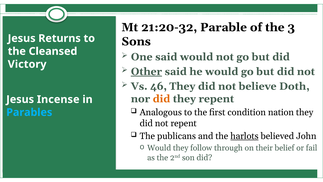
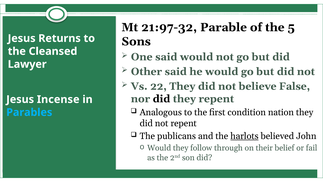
21:20-32: 21:20-32 -> 21:97-32
3: 3 -> 5
Victory: Victory -> Lawyer
Other underline: present -> none
46: 46 -> 22
Doth: Doth -> False
did at (161, 99) colour: orange -> black
